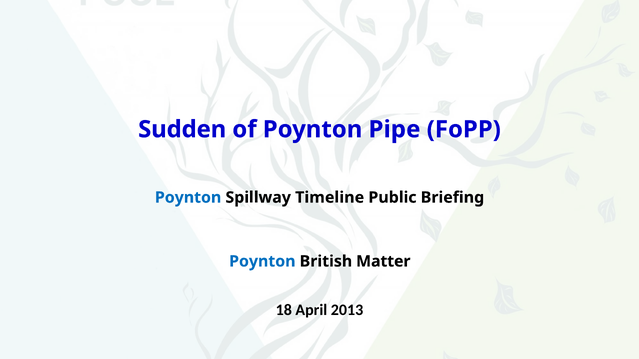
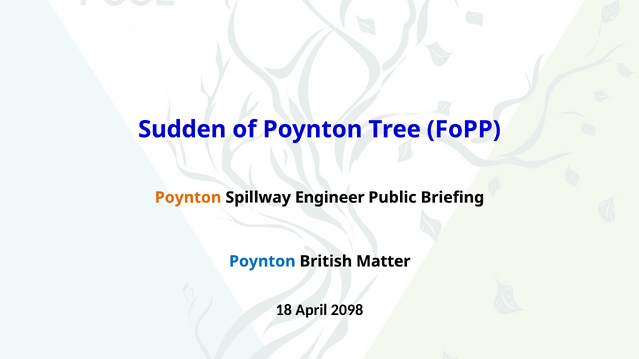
Pipe: Pipe -> Tree
Poynton at (188, 198) colour: blue -> orange
Timeline: Timeline -> Engineer
2013: 2013 -> 2098
